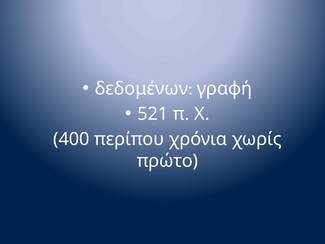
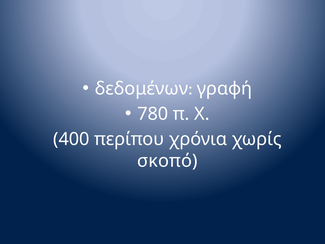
521: 521 -> 780
πρώτο: πρώτο -> σκοπό
